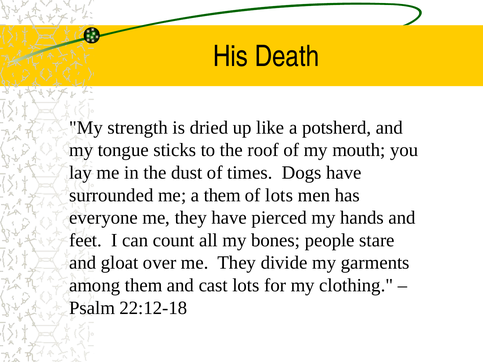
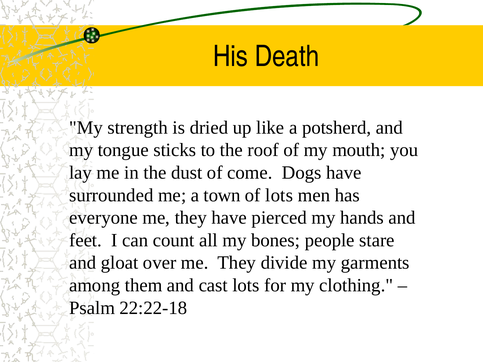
times: times -> come
a them: them -> town
22:12-18: 22:12-18 -> 22:22-18
